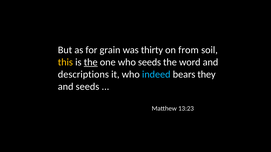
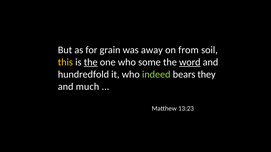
thirty: thirty -> away
who seeds: seeds -> some
word underline: none -> present
descriptions: descriptions -> hundredfold
indeed colour: light blue -> light green
and seeds: seeds -> much
